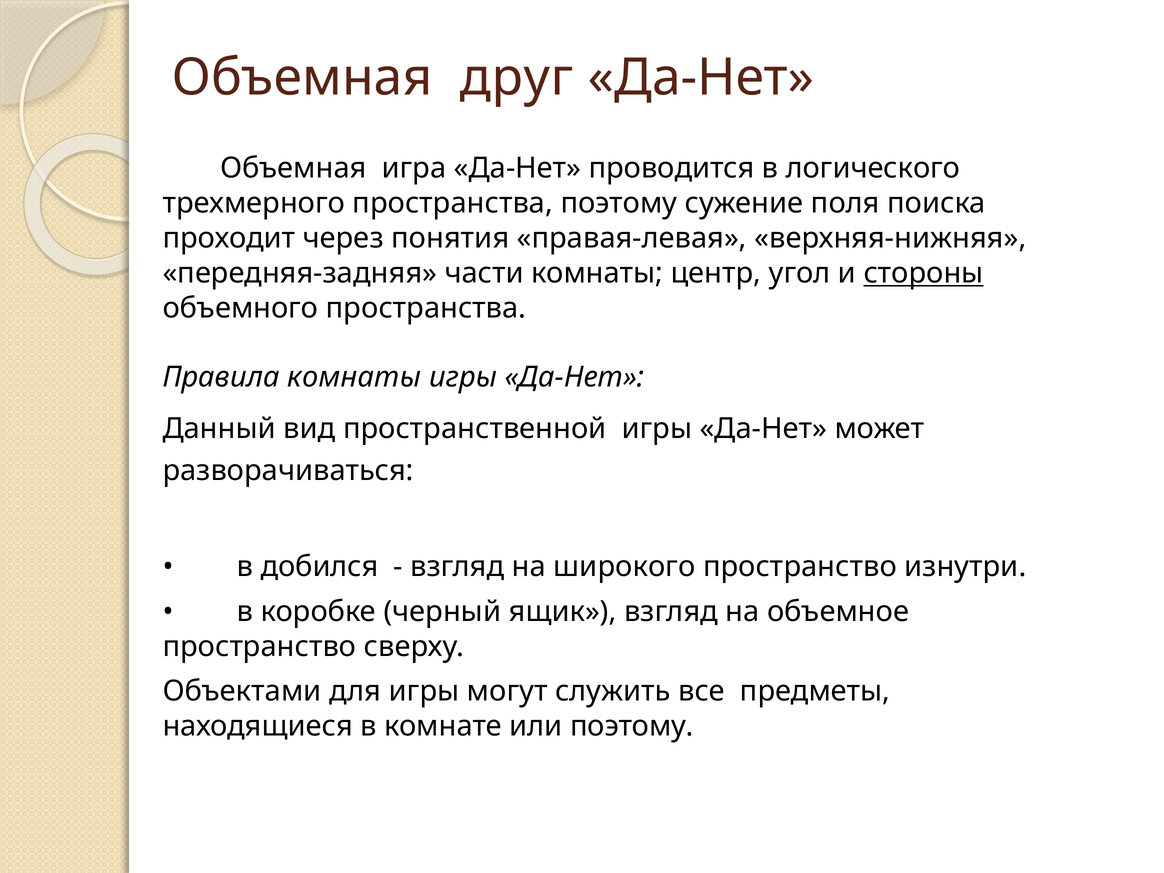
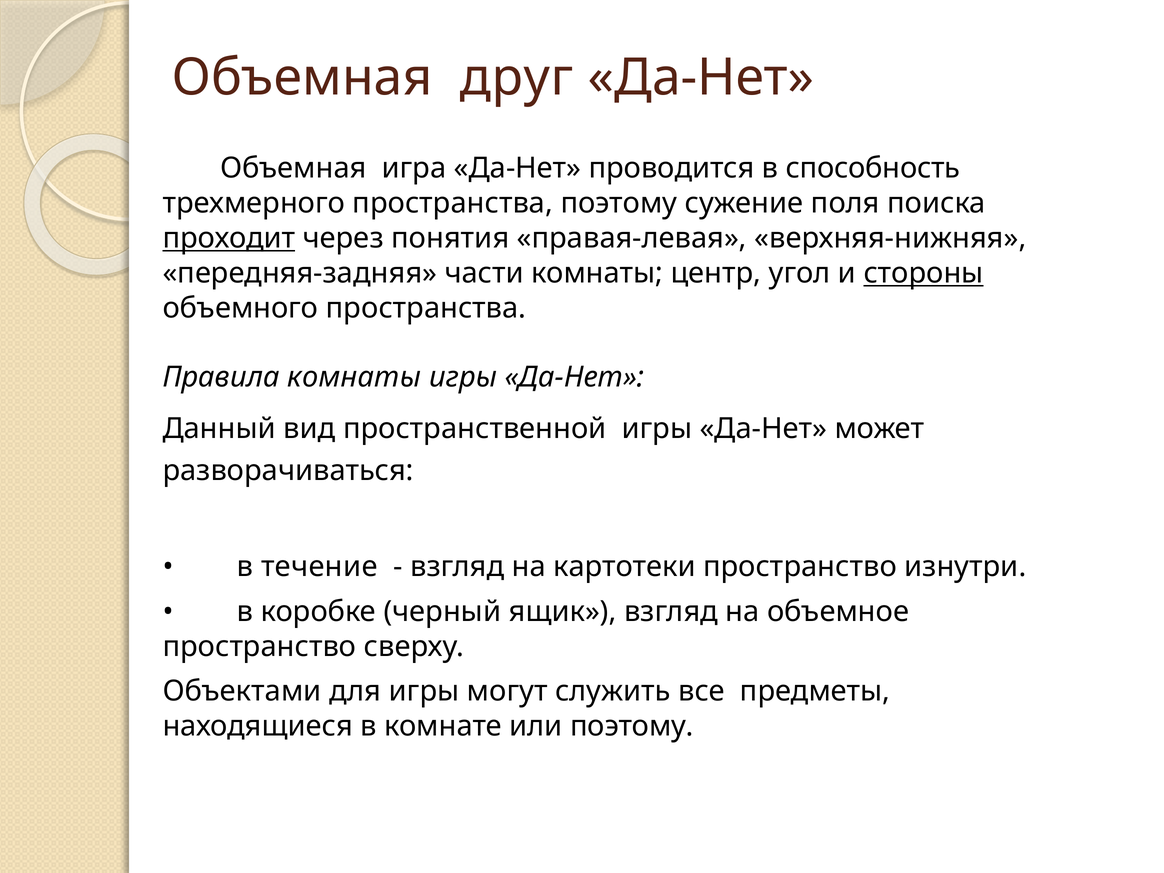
логического: логического -> способность
проходит underline: none -> present
добился: добился -> течение
широкого: широкого -> картотеки
